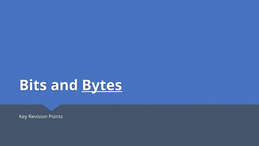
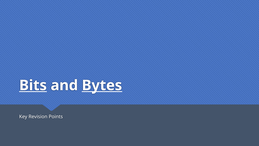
Bits underline: none -> present
